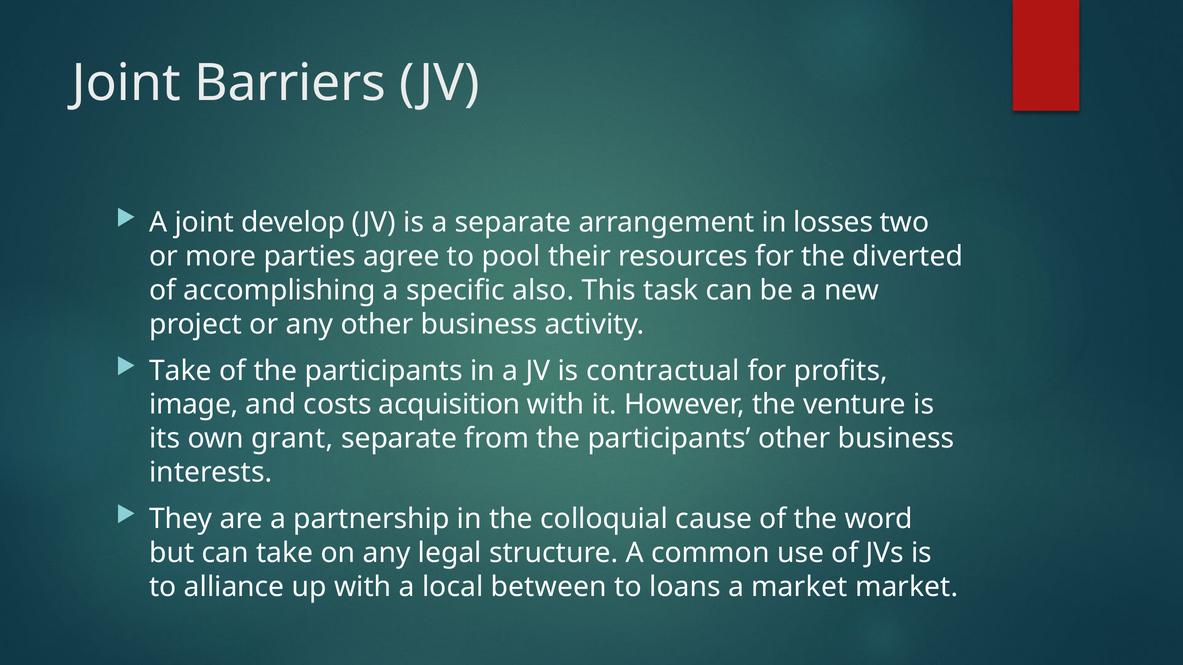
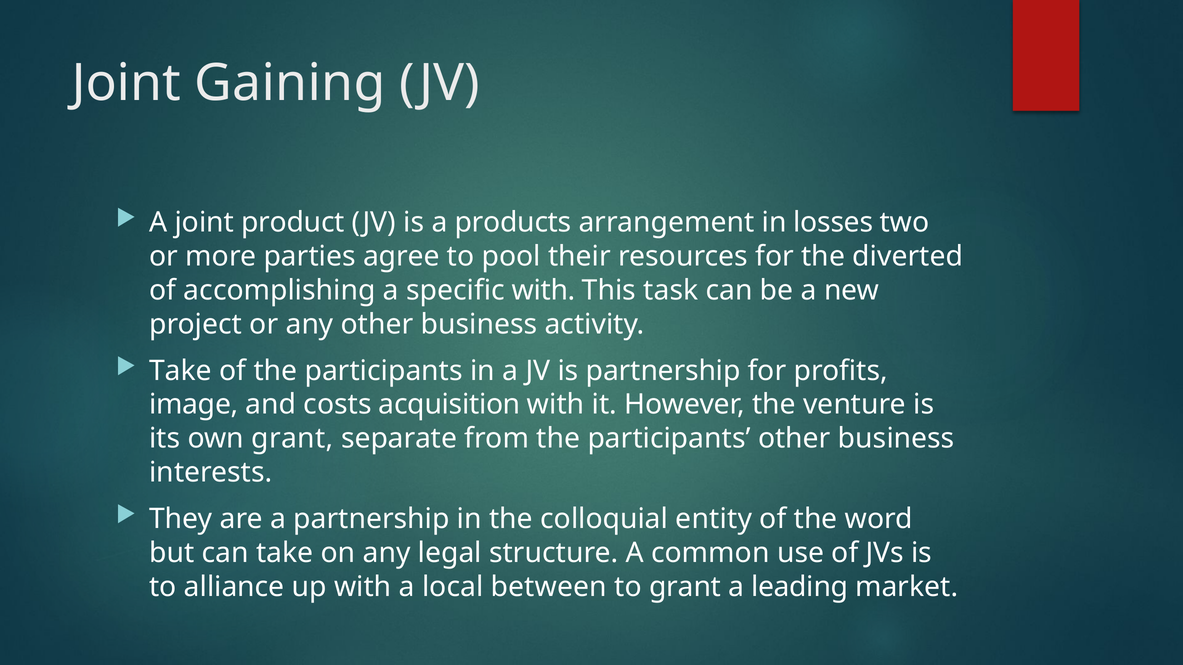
Barriers: Barriers -> Gaining
develop: develop -> product
a separate: separate -> products
specific also: also -> with
is contractual: contractual -> partnership
cause: cause -> entity
to loans: loans -> grant
a market: market -> leading
